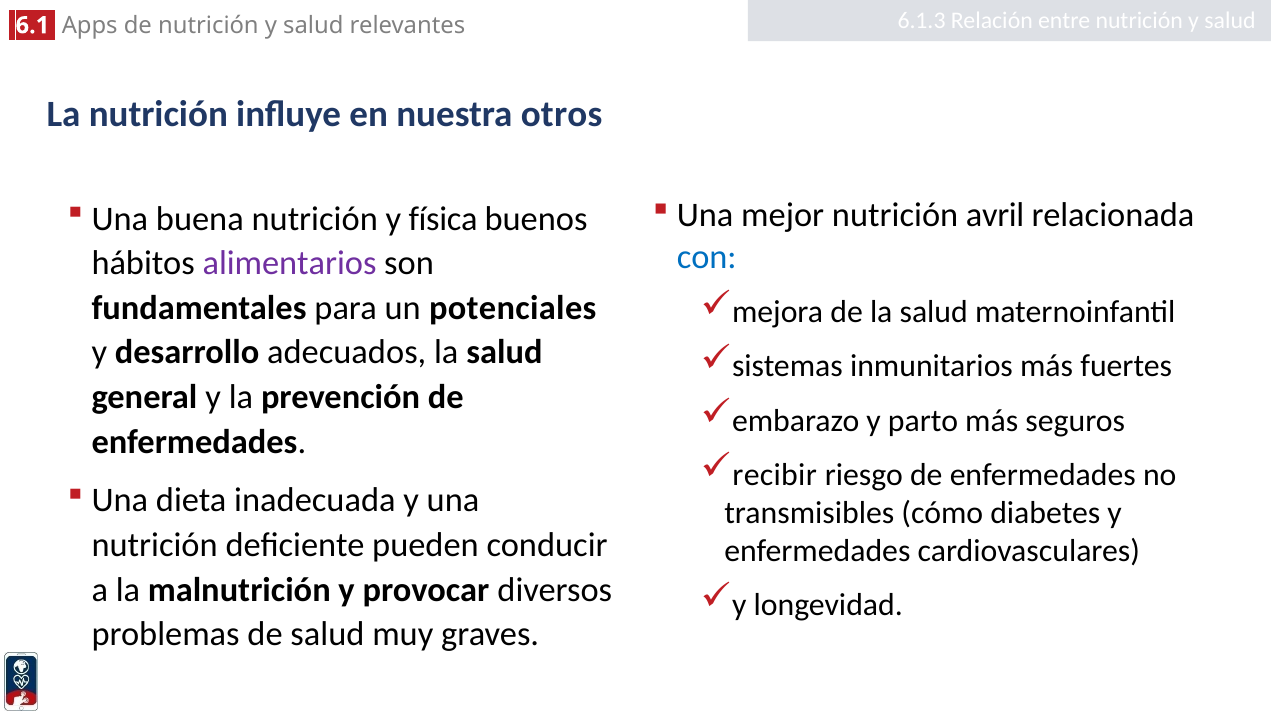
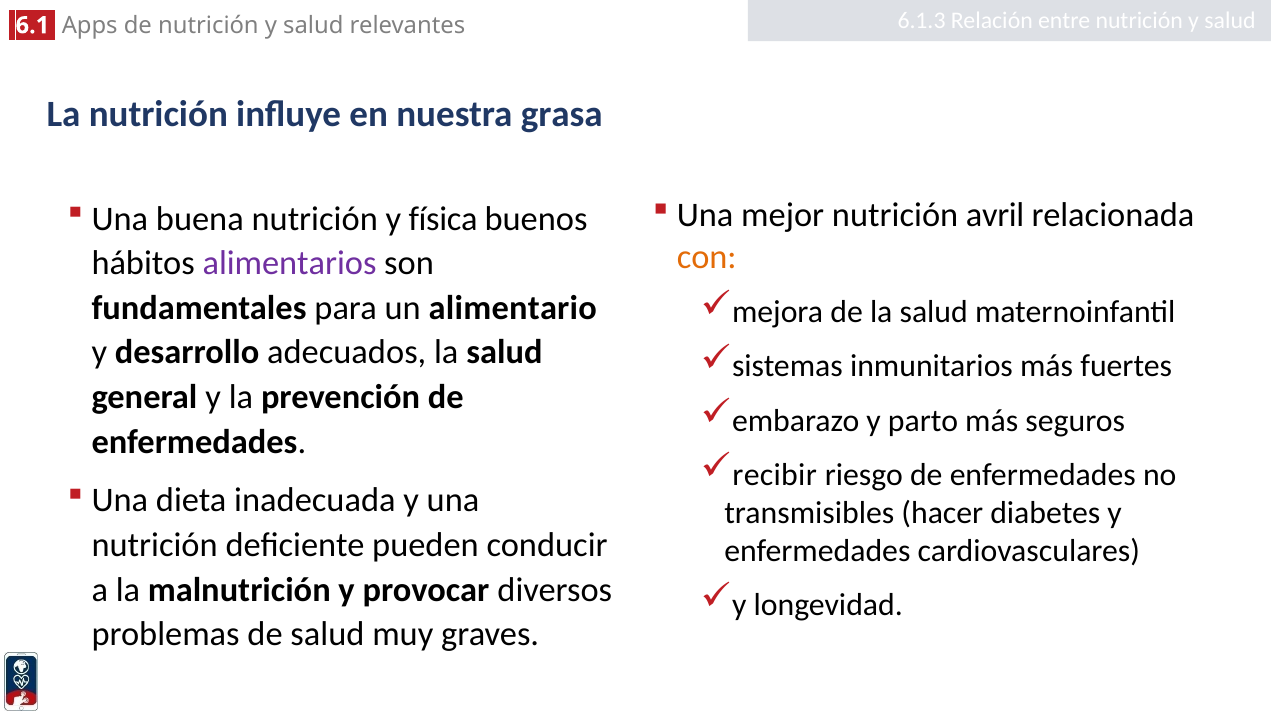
otros: otros -> grasa
con colour: blue -> orange
potenciales: potenciales -> alimentario
cómo: cómo -> hacer
